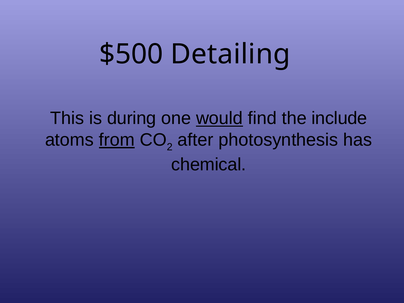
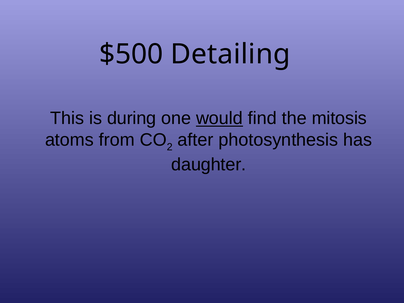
include: include -> mitosis
from underline: present -> none
chemical: chemical -> daughter
